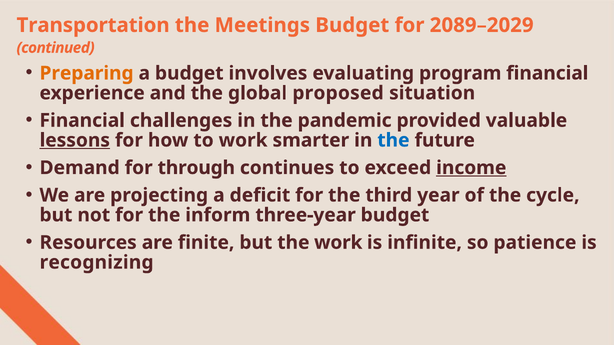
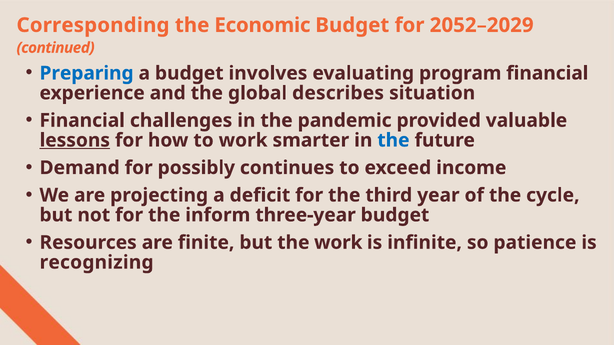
Transportation: Transportation -> Corresponding
Meetings: Meetings -> Economic
2089–2029: 2089–2029 -> 2052–2029
Preparing colour: orange -> blue
proposed: proposed -> describes
through: through -> possibly
income underline: present -> none
